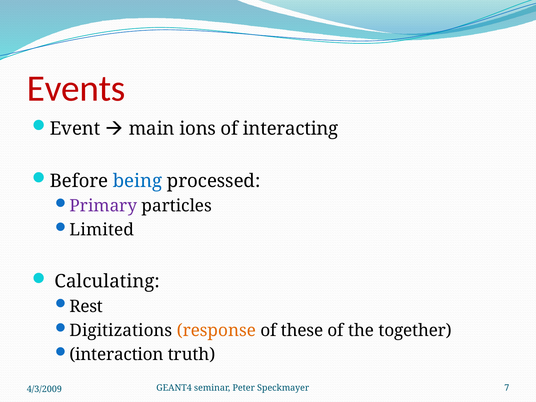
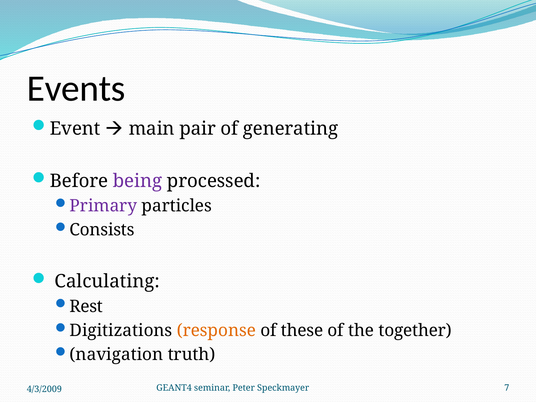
Events colour: red -> black
ions: ions -> pair
interacting: interacting -> generating
being colour: blue -> purple
Limited: Limited -> Consists
interaction: interaction -> navigation
